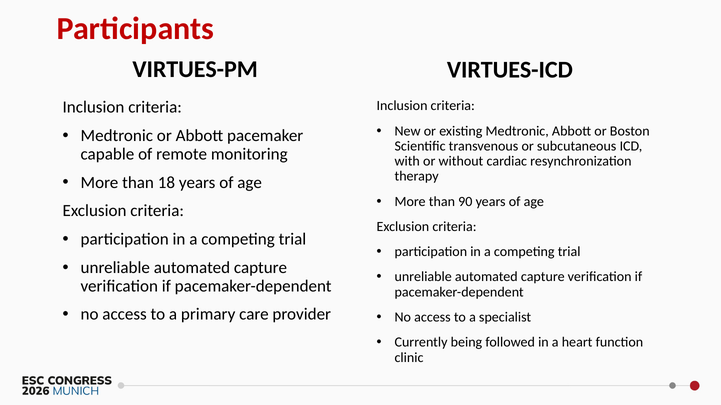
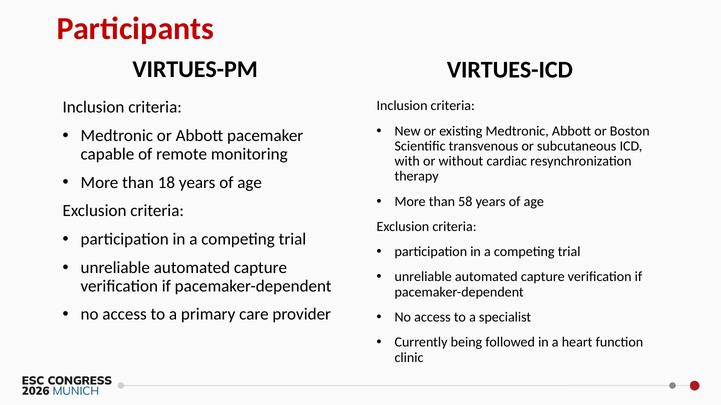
90: 90 -> 58
